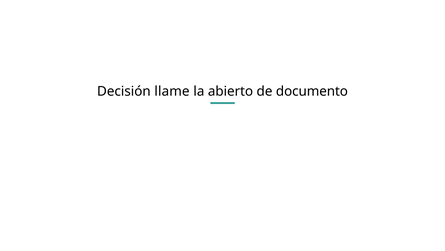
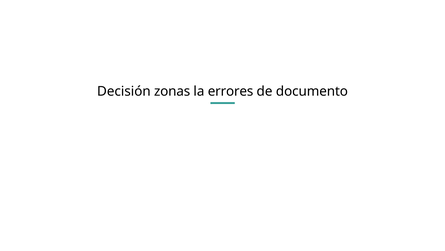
llame: llame -> zonas
abierto: abierto -> errores
